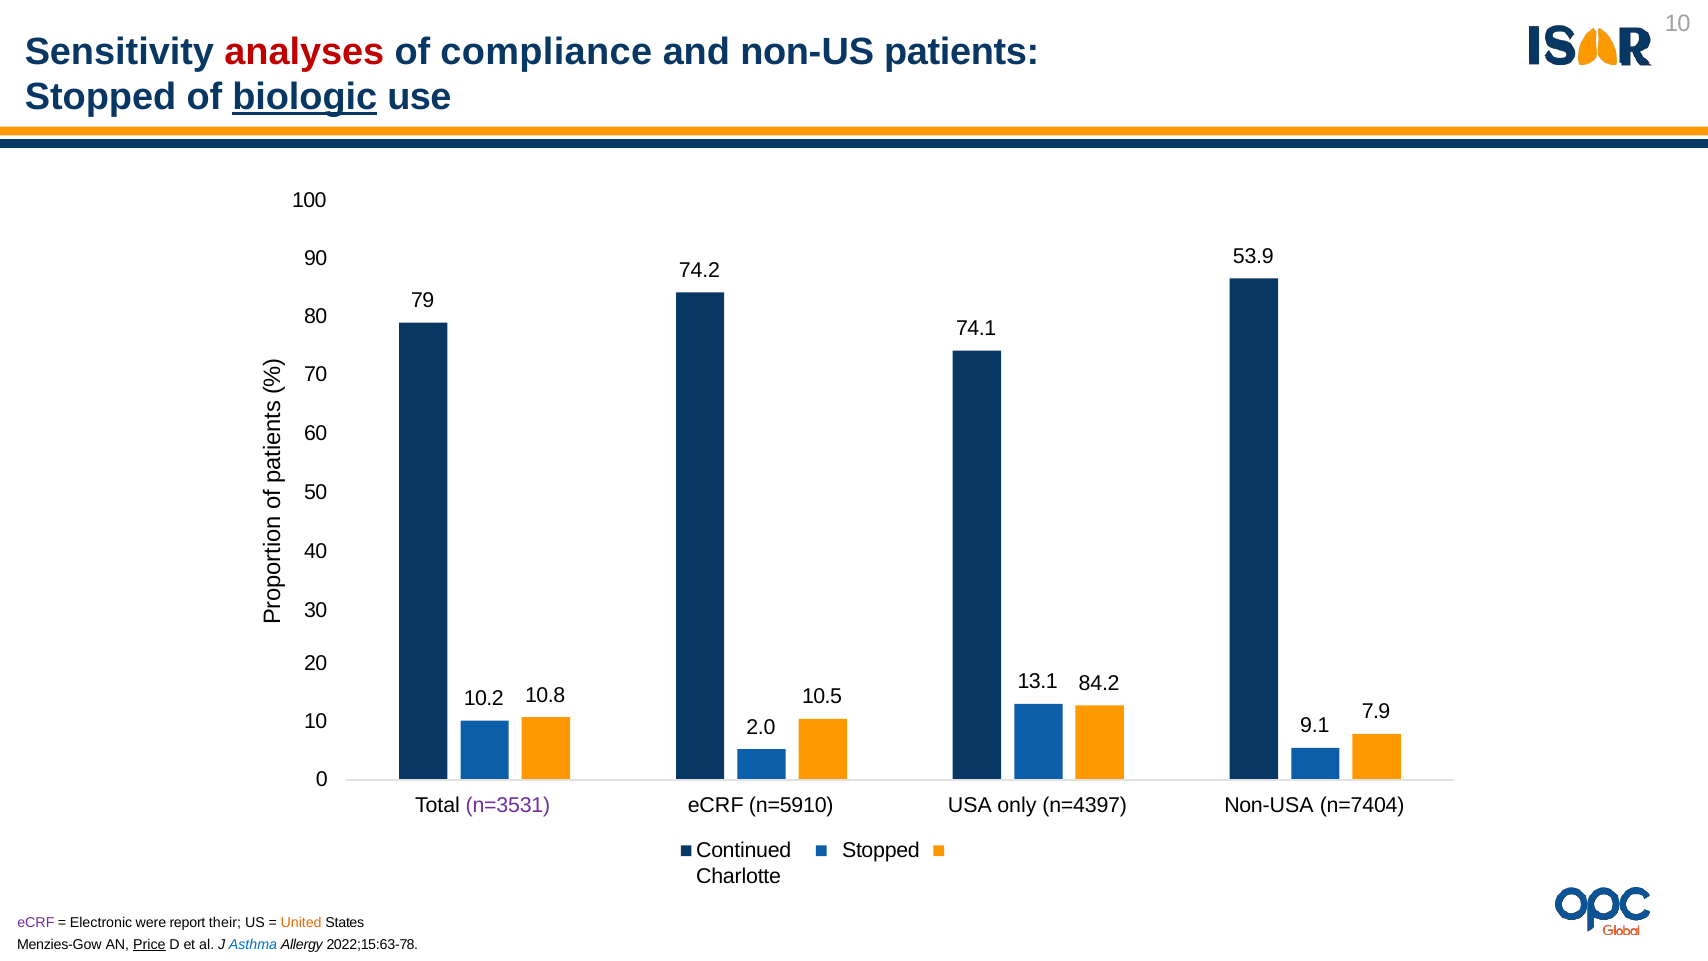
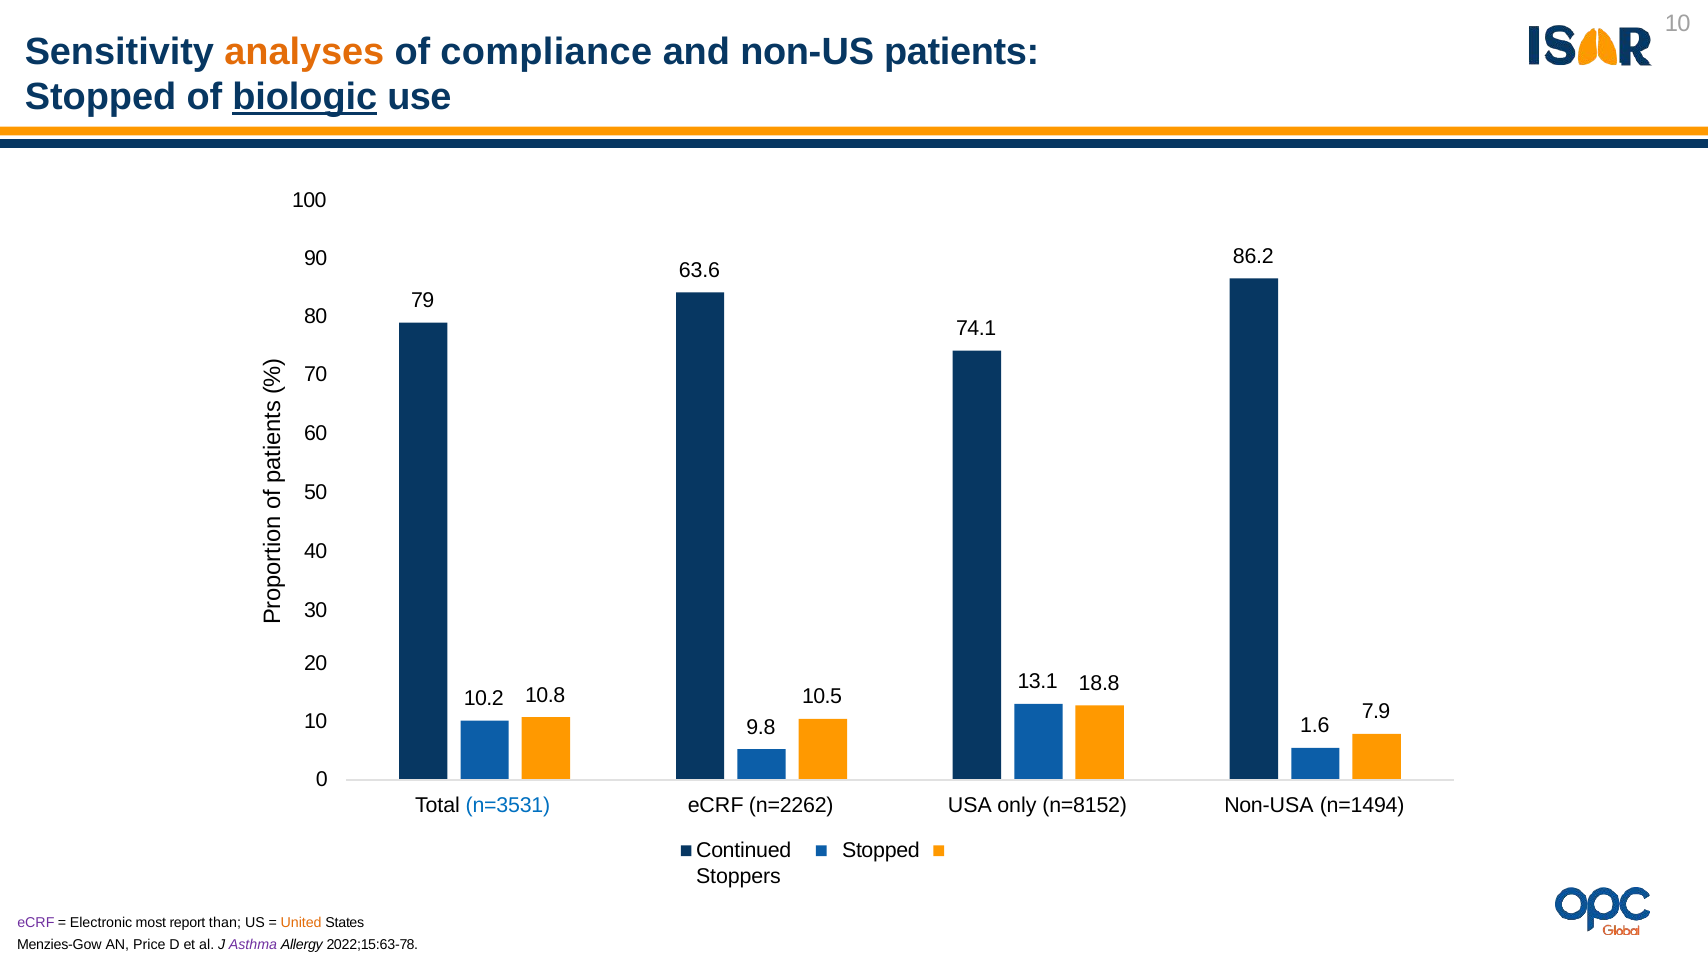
analyses colour: red -> orange
53.9: 53.9 -> 86.2
74.2: 74.2 -> 63.6
84.2: 84.2 -> 18.8
9.1: 9.1 -> 1.6
2.0: 2.0 -> 9.8
n=3531 colour: purple -> blue
n=5910: n=5910 -> n=2262
n=4397: n=4397 -> n=8152
n=7404: n=7404 -> n=1494
Charlotte: Charlotte -> Stoppers
were: were -> most
their: their -> than
Price underline: present -> none
Asthma colour: blue -> purple
